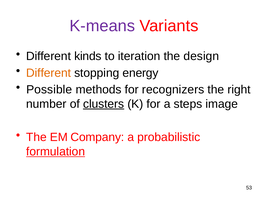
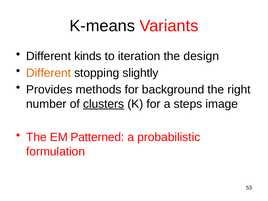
K-means colour: purple -> black
energy: energy -> slightly
Possible: Possible -> Provides
recognizers: recognizers -> background
Company: Company -> Patterned
formulation underline: present -> none
